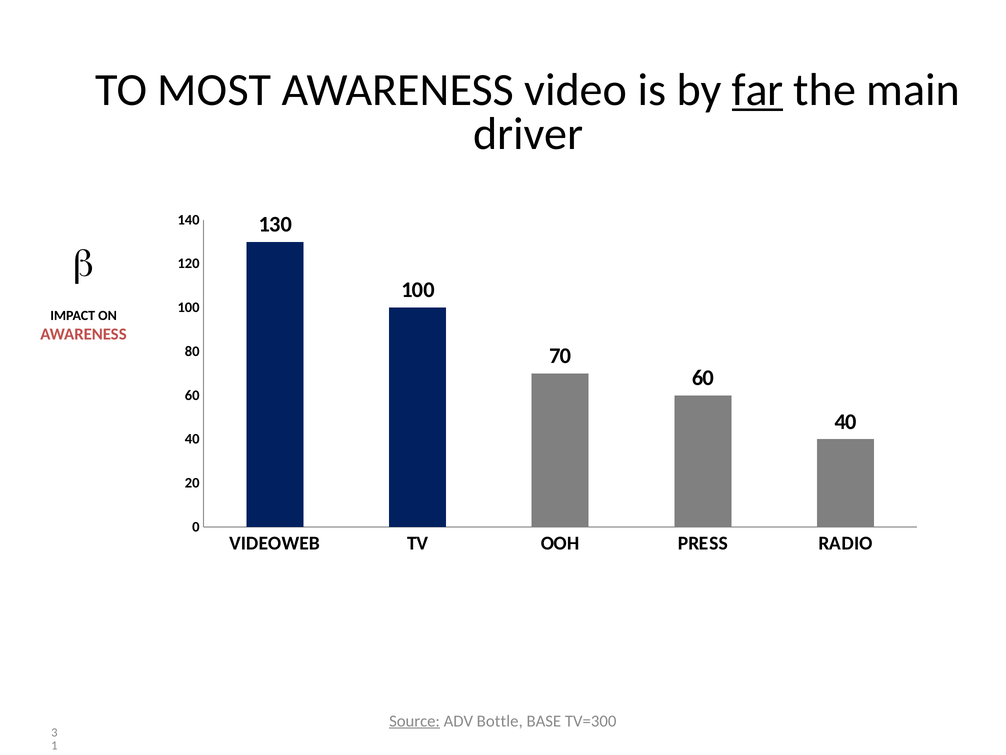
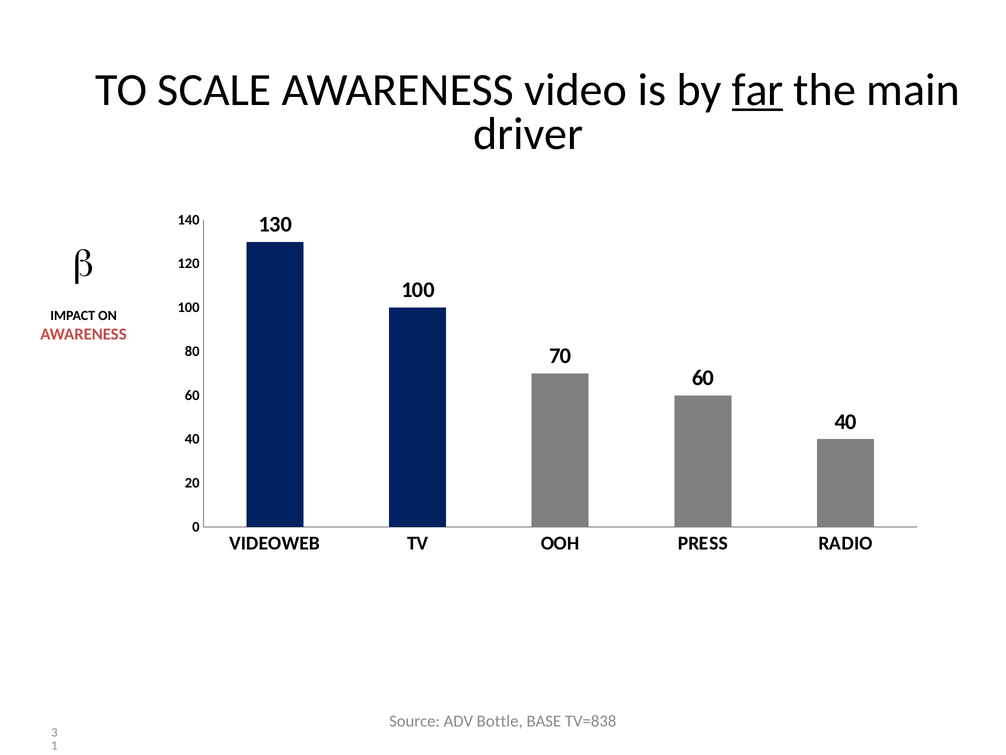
MOST: MOST -> SCALE
Source underline: present -> none
TV=300: TV=300 -> TV=838
